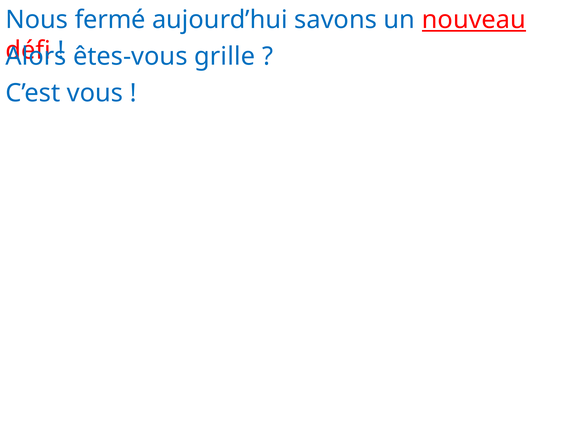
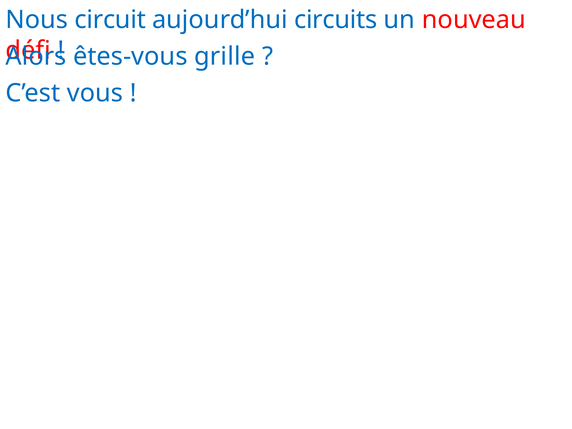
fermé: fermé -> circuit
savons: savons -> circuits
nouveau underline: present -> none
